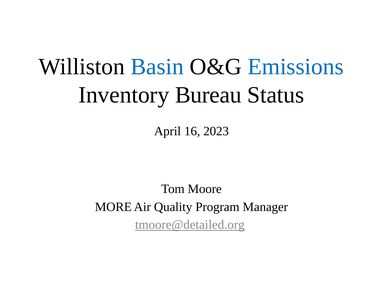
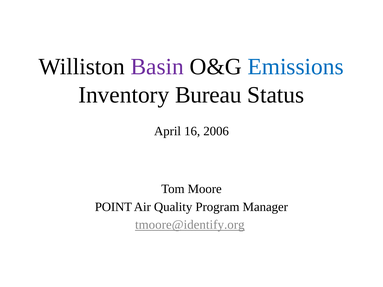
Basin colour: blue -> purple
2023: 2023 -> 2006
MORE: MORE -> POINT
tmoore@detailed.org: tmoore@detailed.org -> tmoore@identify.org
